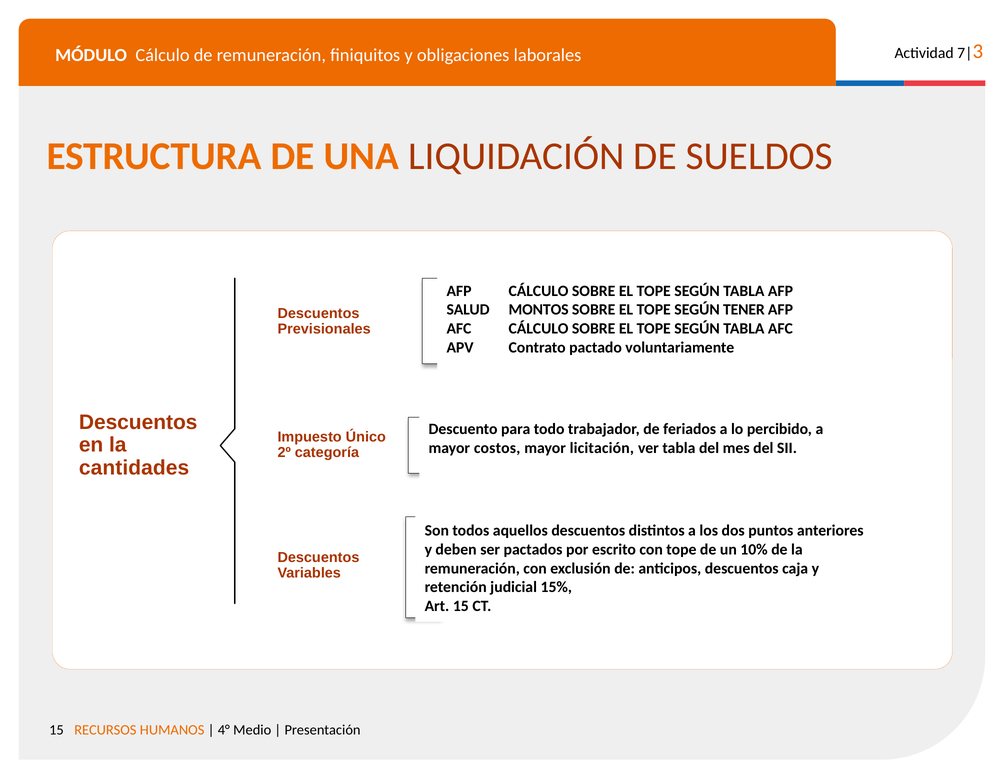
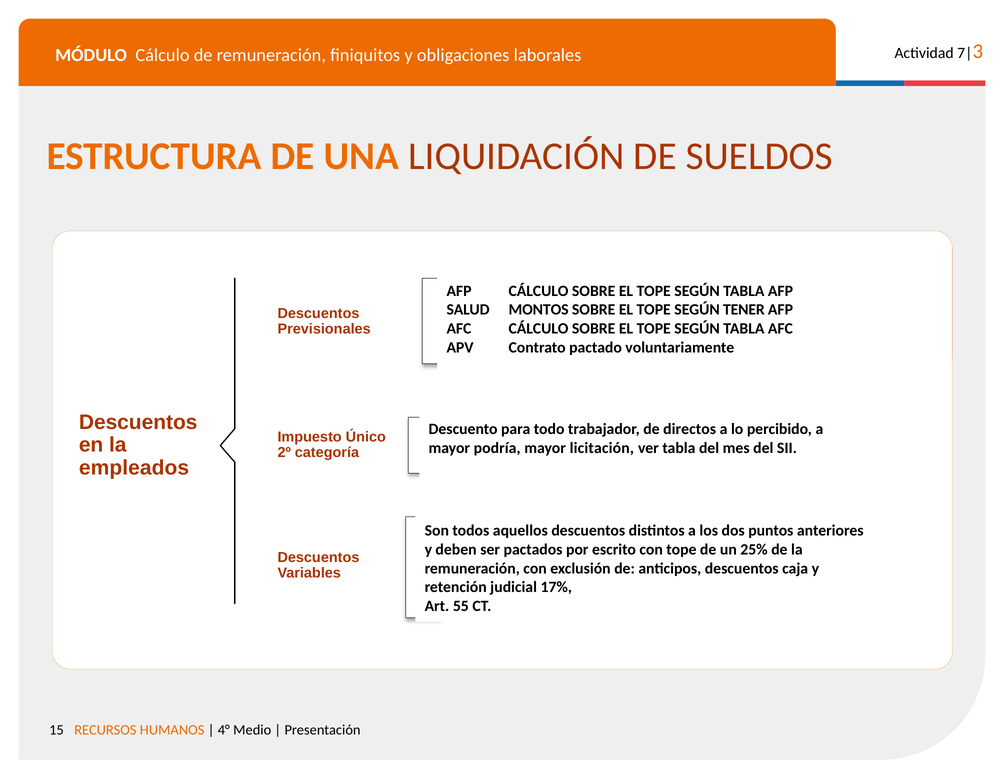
feriados: feriados -> directos
costos: costos -> podría
cantidades: cantidades -> empleados
10%: 10% -> 25%
15%: 15% -> 17%
Art 15: 15 -> 55
